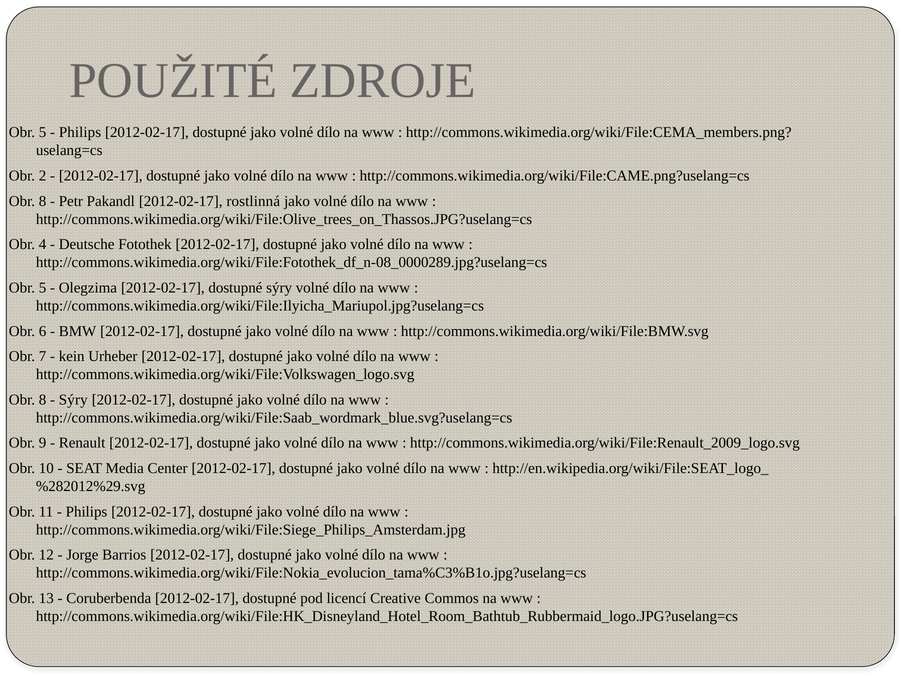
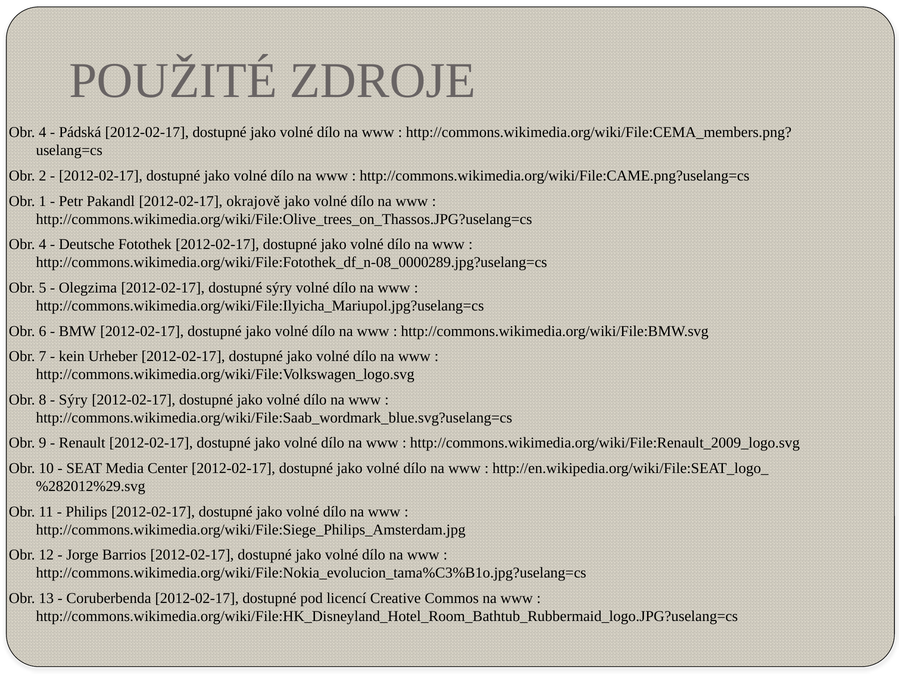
5 at (43, 132): 5 -> 4
Philips at (80, 132): Philips -> Pádská
8 at (43, 201): 8 -> 1
rostlinná: rostlinná -> okrajově
